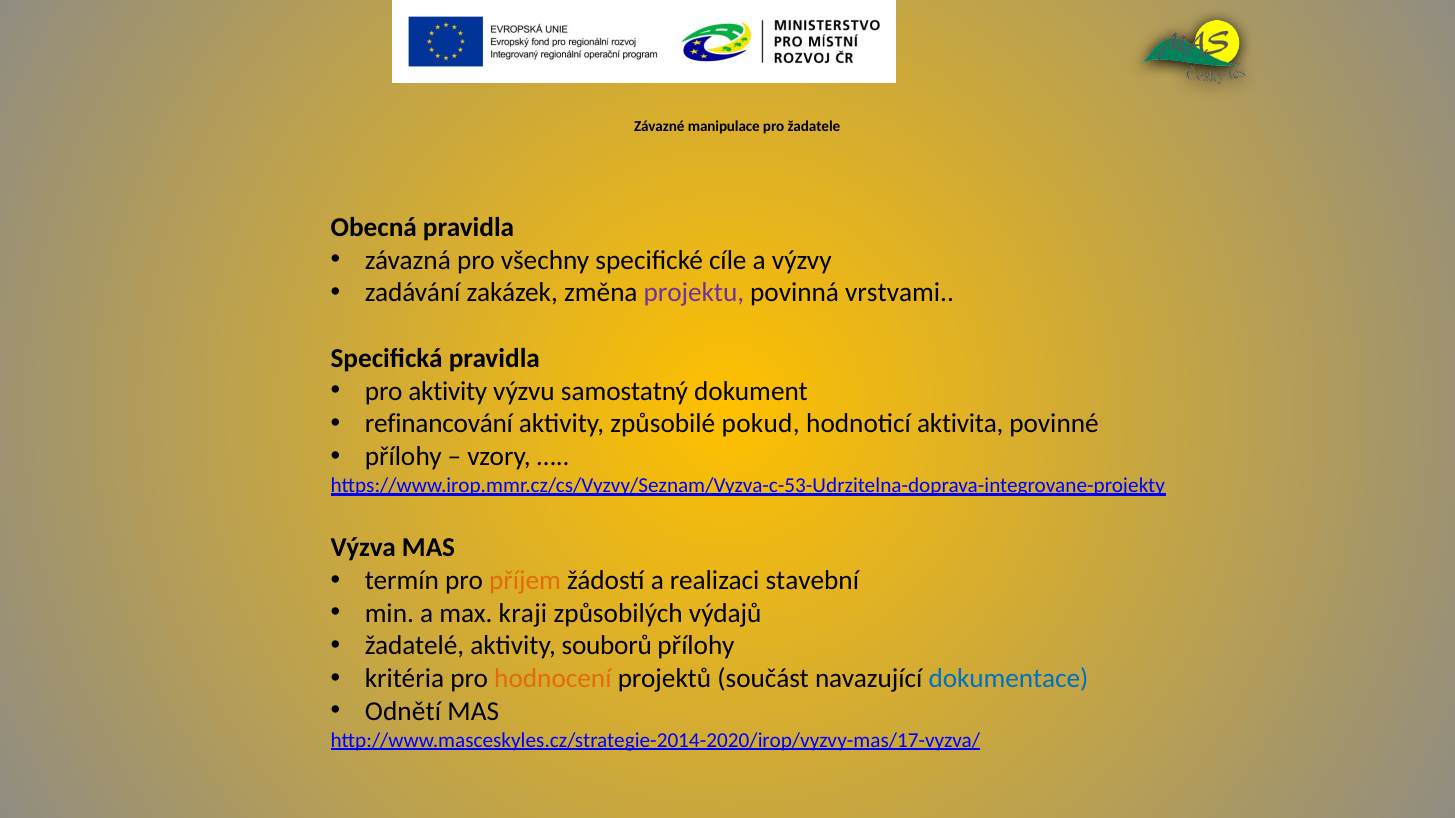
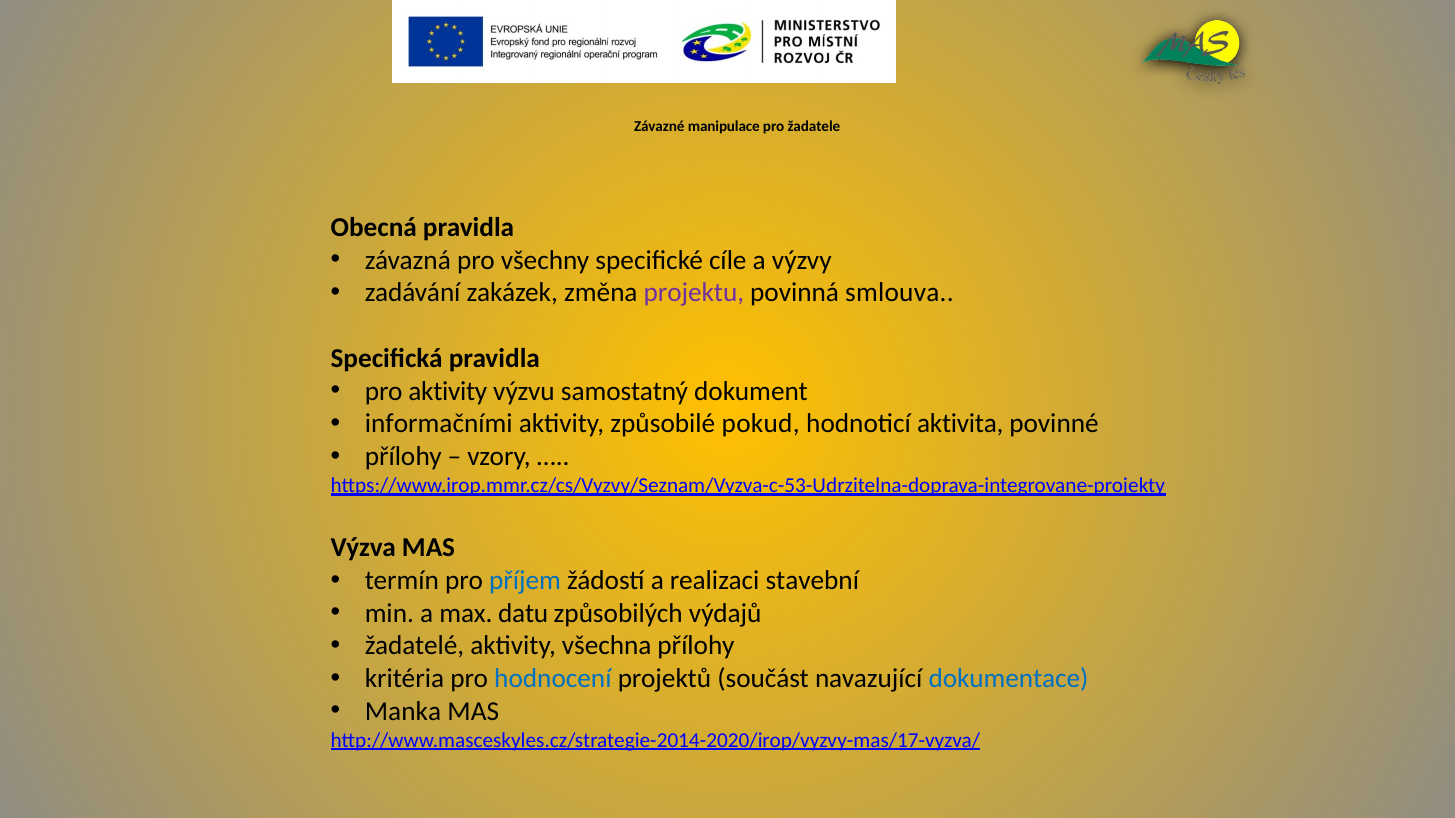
vrstvami: vrstvami -> smlouva
refinancování: refinancování -> informačními
příjem colour: orange -> blue
kraji: kraji -> datu
souborů: souborů -> všechna
hodnocení colour: orange -> blue
Odnětí: Odnětí -> Manka
